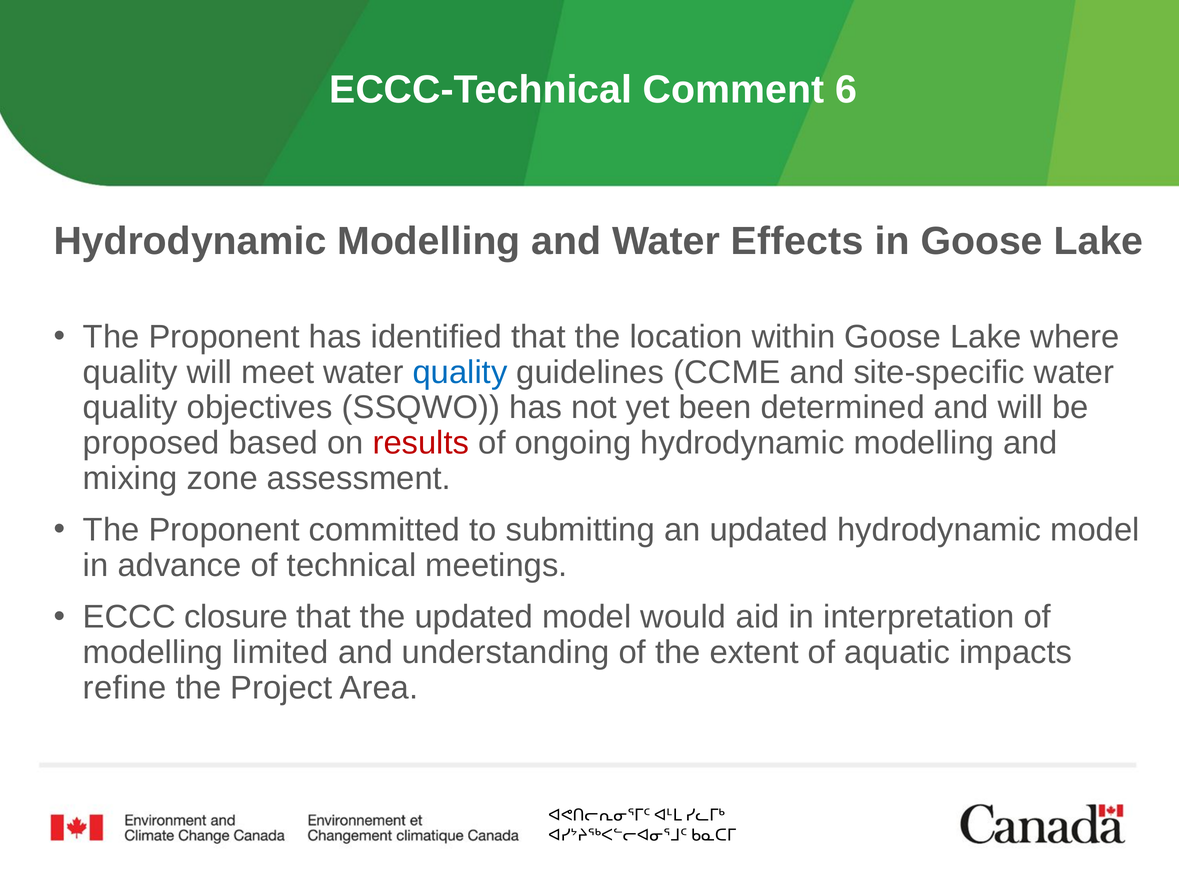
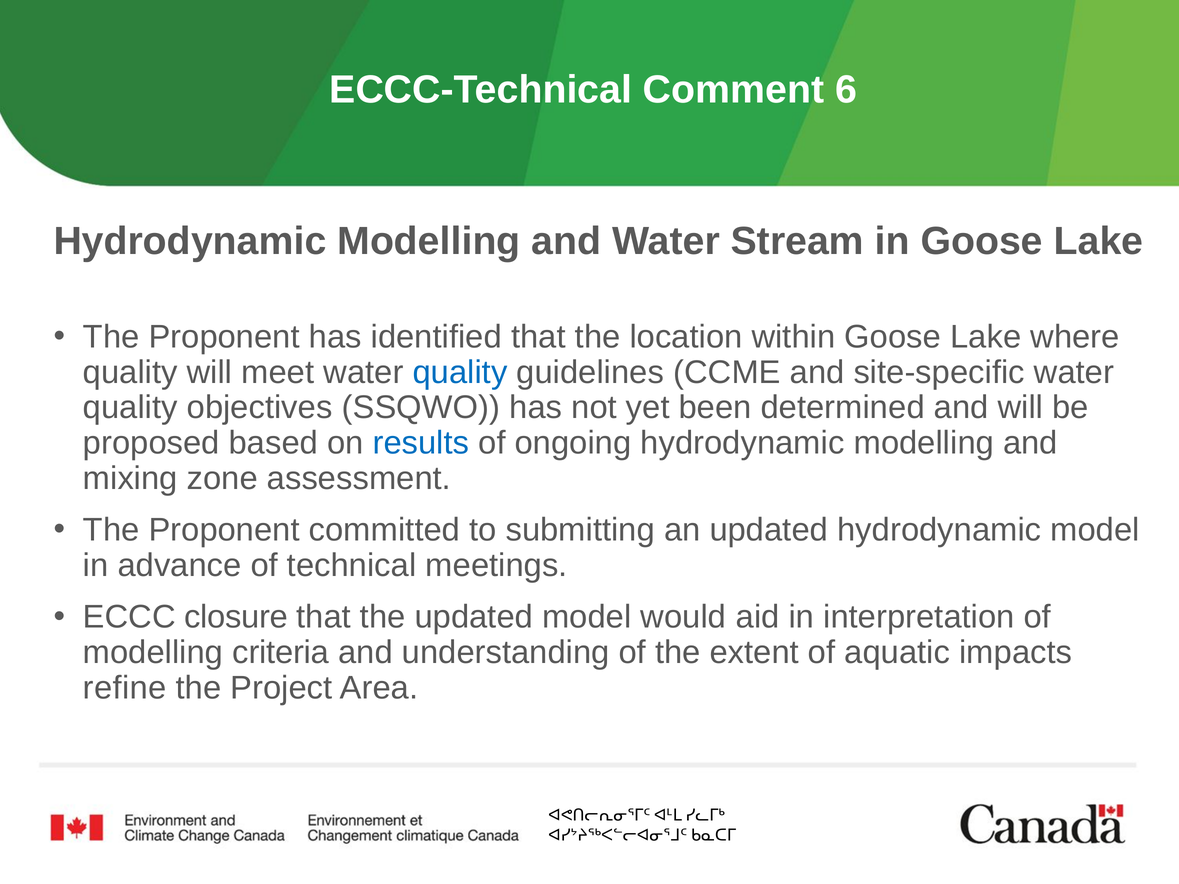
Effects: Effects -> Stream
results colour: red -> blue
limited: limited -> criteria
